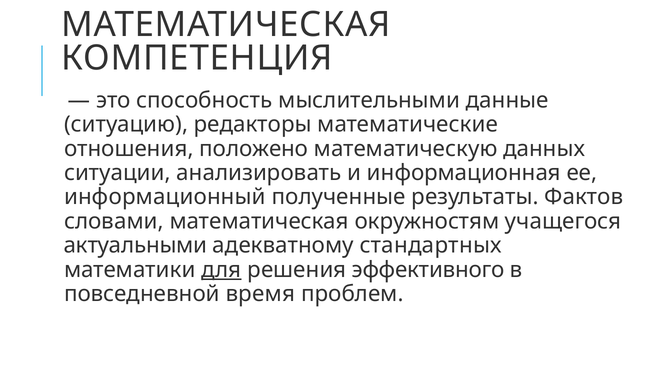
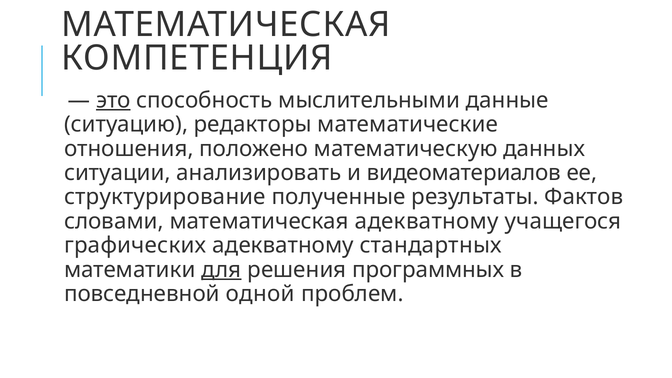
это underline: none -> present
информационная: информационная -> видеоматериалов
информационный: информационный -> структурирование
математическая окружностям: окружностям -> адекватному
актуальными: актуальными -> графических
эффективного: эффективного -> программных
время: время -> одной
